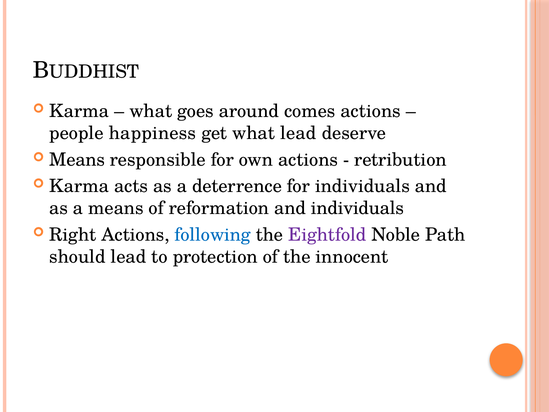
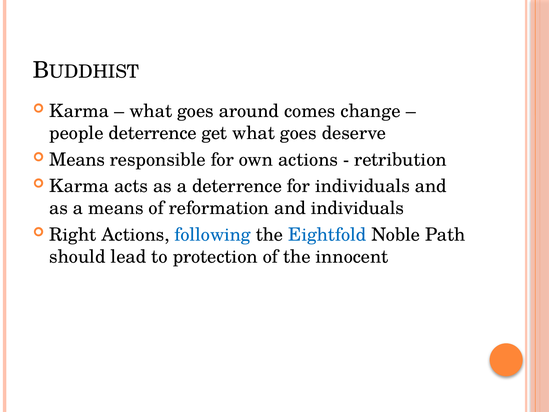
comes actions: actions -> change
people happiness: happiness -> deterrence
get what lead: lead -> goes
Eightfold colour: purple -> blue
